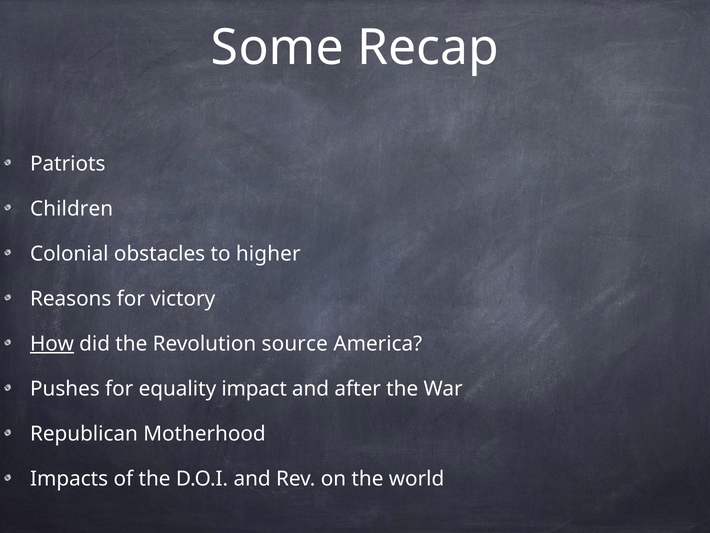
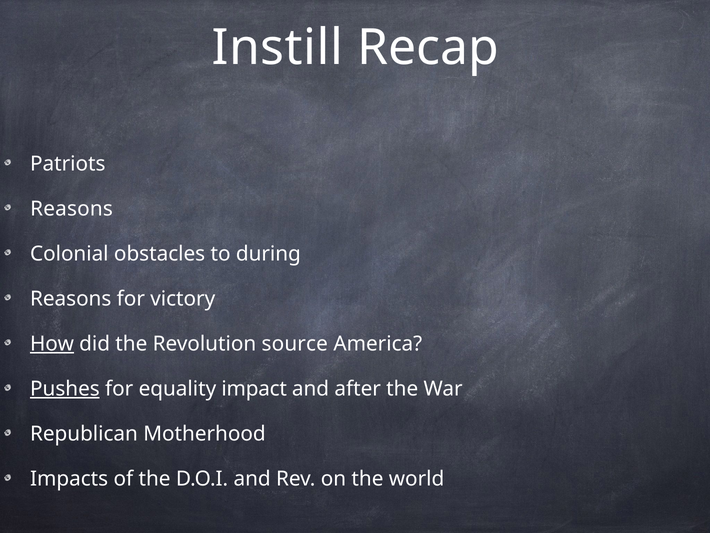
Some: Some -> Instill
Children at (72, 209): Children -> Reasons
higher: higher -> during
Pushes underline: none -> present
